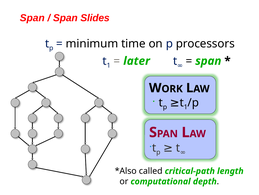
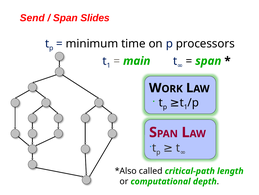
Span at (32, 18): Span -> Send
later: later -> main
